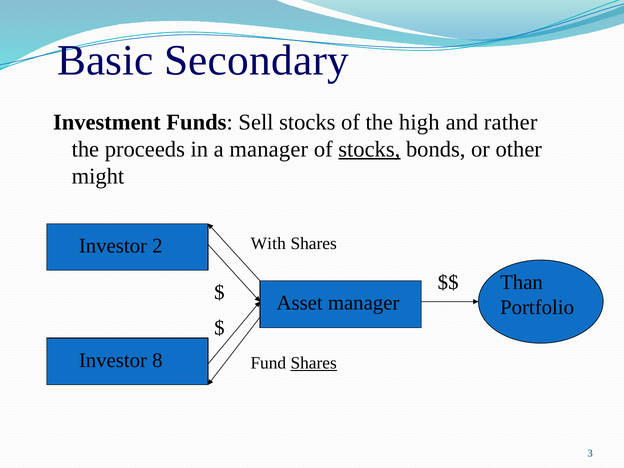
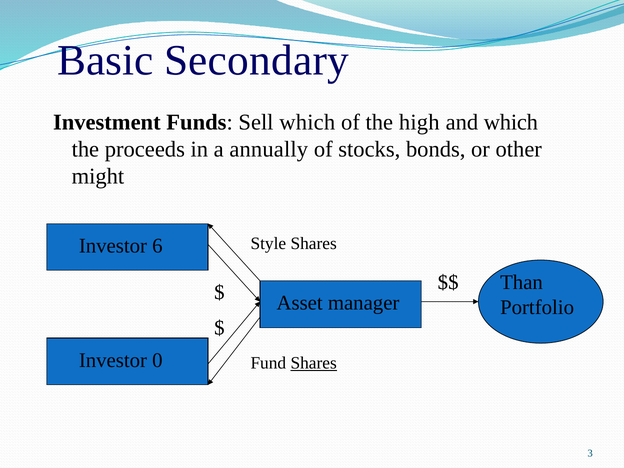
Sell stocks: stocks -> which
and rather: rather -> which
a manager: manager -> annually
stocks at (369, 149) underline: present -> none
With: With -> Style
2: 2 -> 6
8: 8 -> 0
